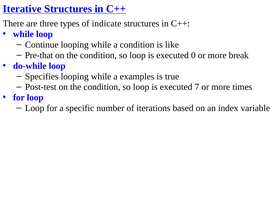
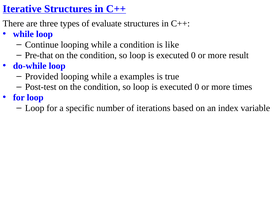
indicate: indicate -> evaluate
break: break -> result
Specifies: Specifies -> Provided
7 at (197, 87): 7 -> 0
